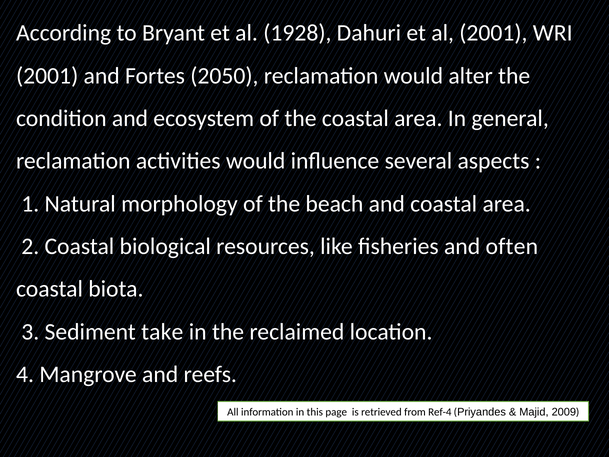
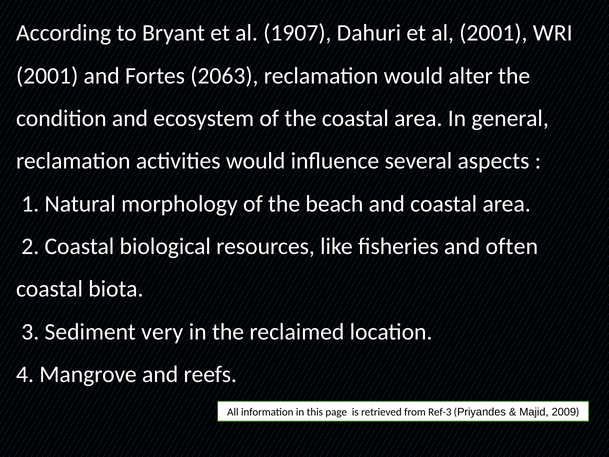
1928: 1928 -> 1907
2050: 2050 -> 2063
take: take -> very
Ref-4: Ref-4 -> Ref-3
